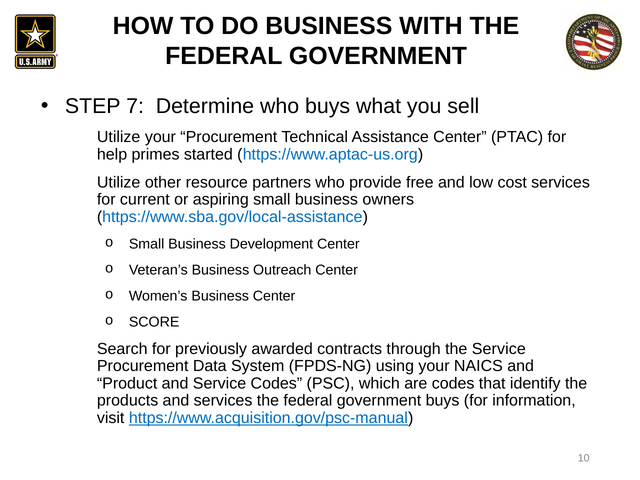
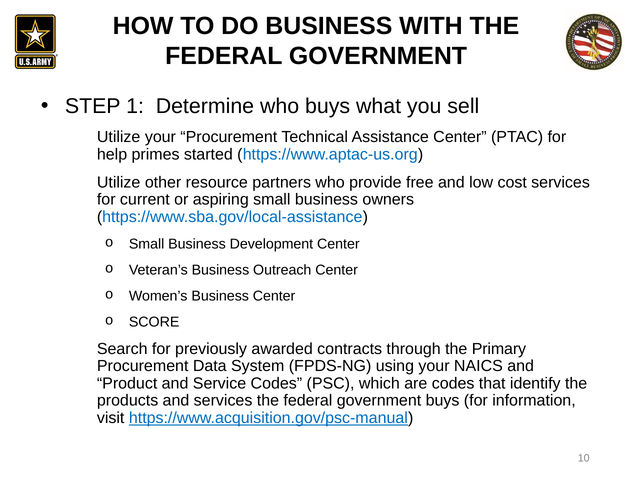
7: 7 -> 1
the Service: Service -> Primary
